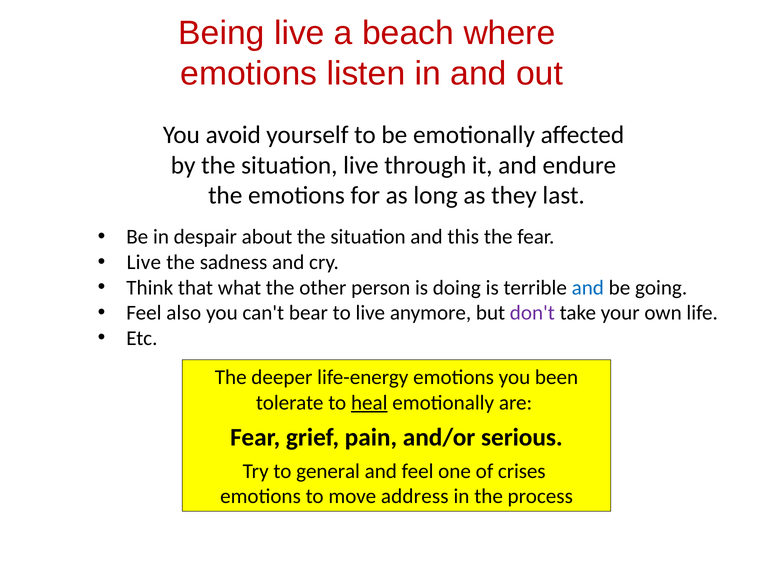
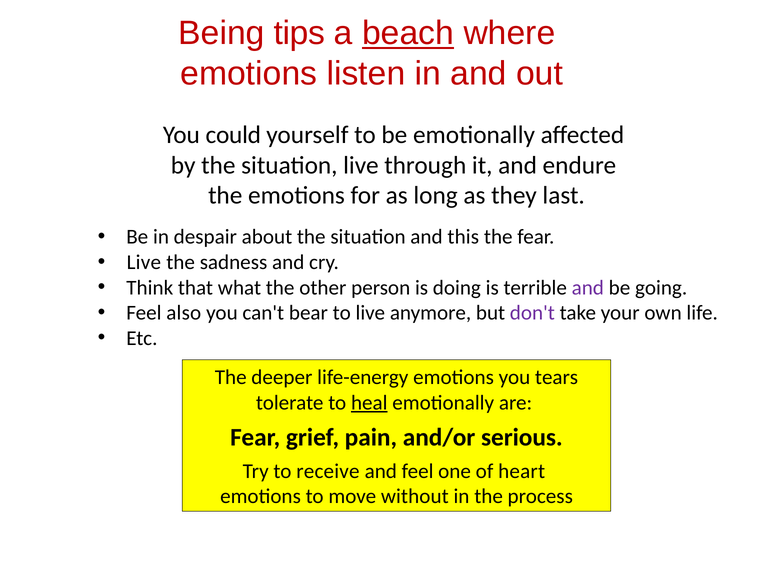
Being live: live -> tips
beach underline: none -> present
avoid: avoid -> could
and at (588, 288) colour: blue -> purple
been: been -> tears
general: general -> receive
crises: crises -> heart
address: address -> without
